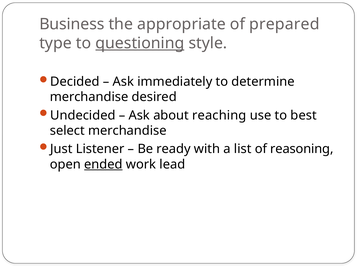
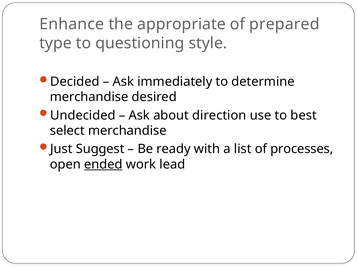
Business: Business -> Enhance
questioning underline: present -> none
reaching: reaching -> direction
Listener: Listener -> Suggest
reasoning: reasoning -> processes
